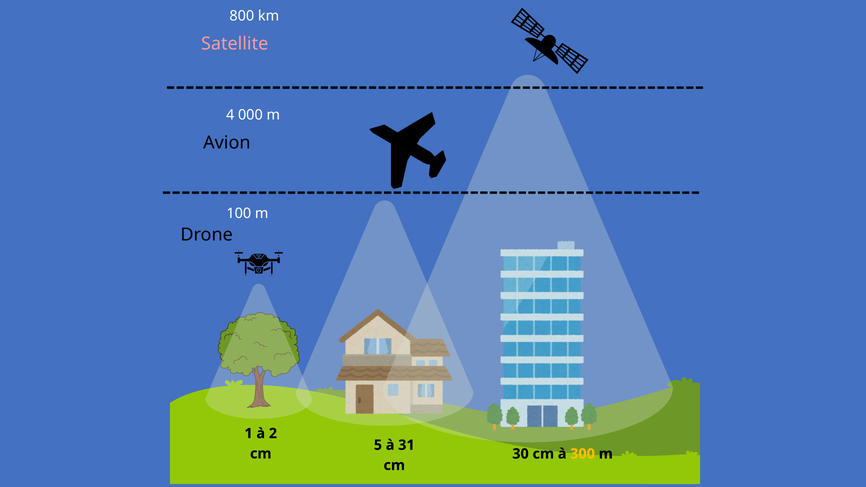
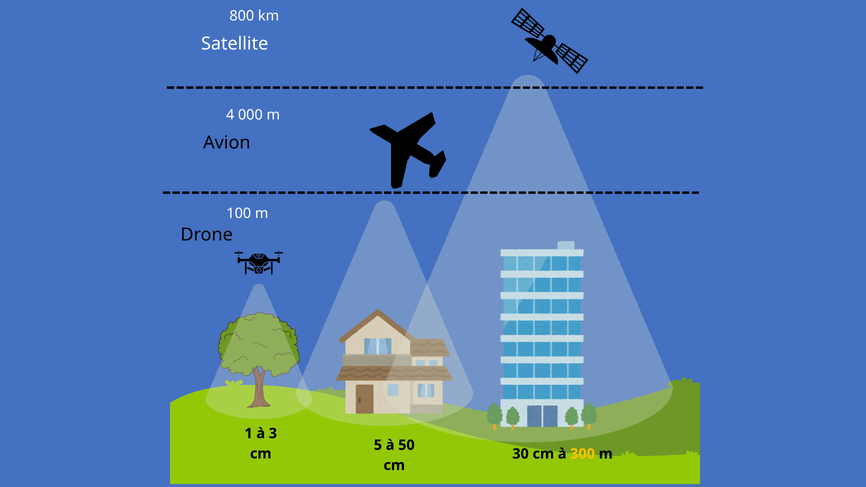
Satellite colour: pink -> white
2: 2 -> 3
31: 31 -> 50
